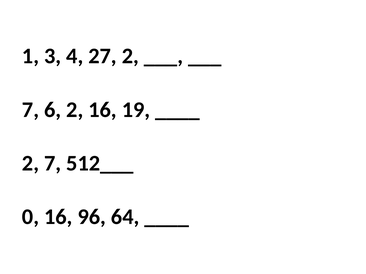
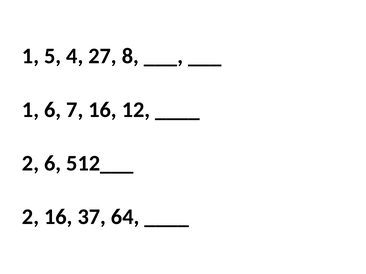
3: 3 -> 5
27 2: 2 -> 8
7 at (30, 110): 7 -> 1
6 2: 2 -> 7
19: 19 -> 12
2 7: 7 -> 6
0 at (30, 217): 0 -> 2
96: 96 -> 37
